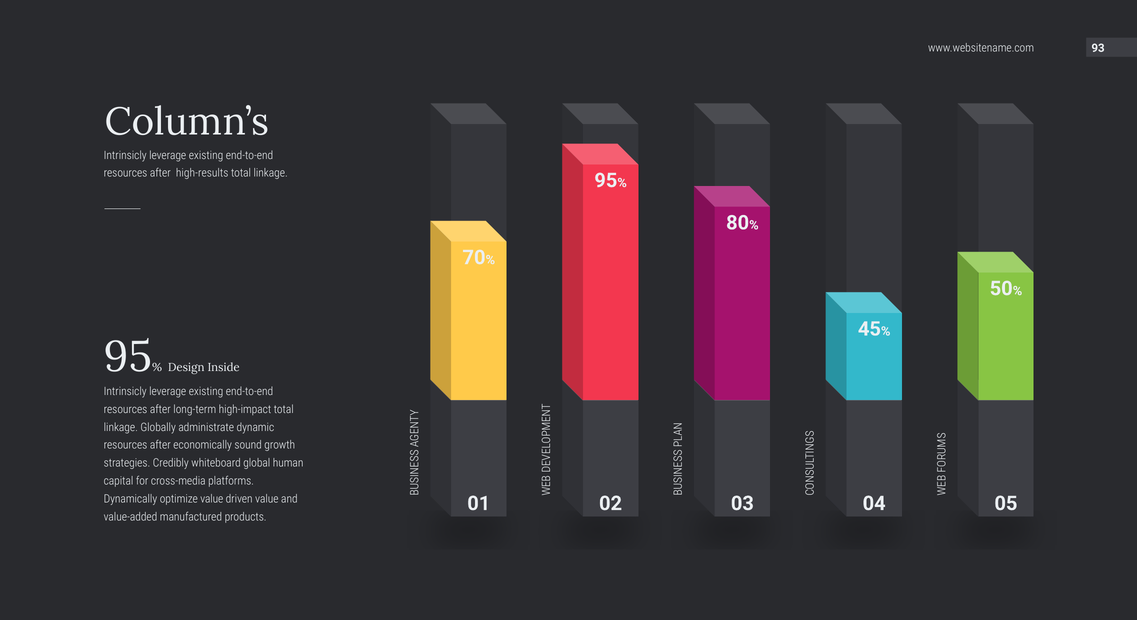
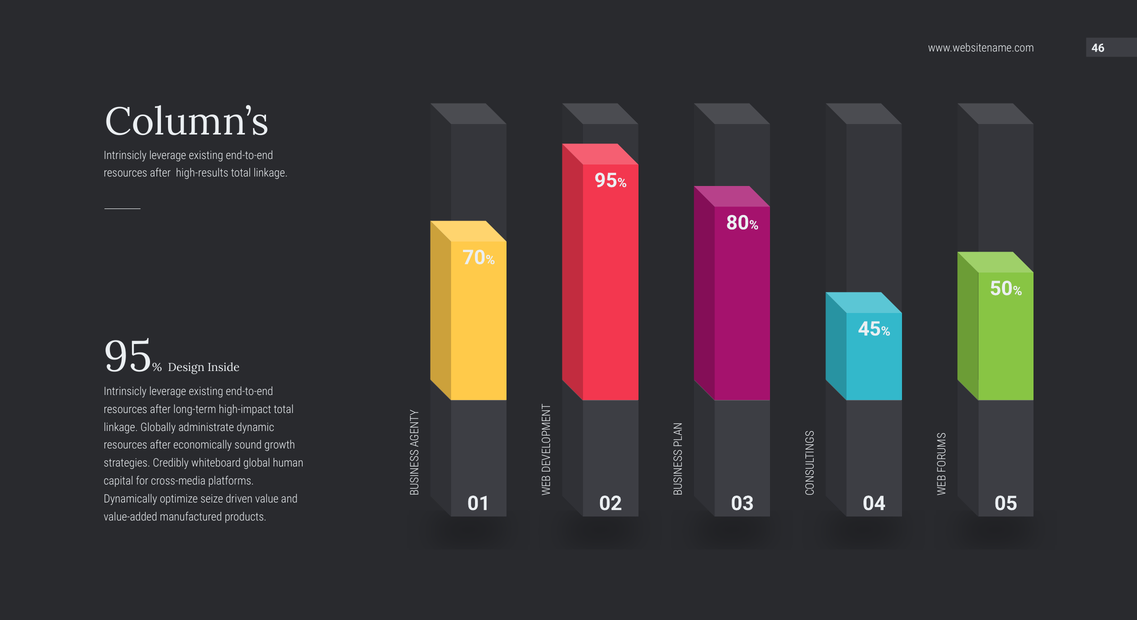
93: 93 -> 46
optimize value: value -> seize
